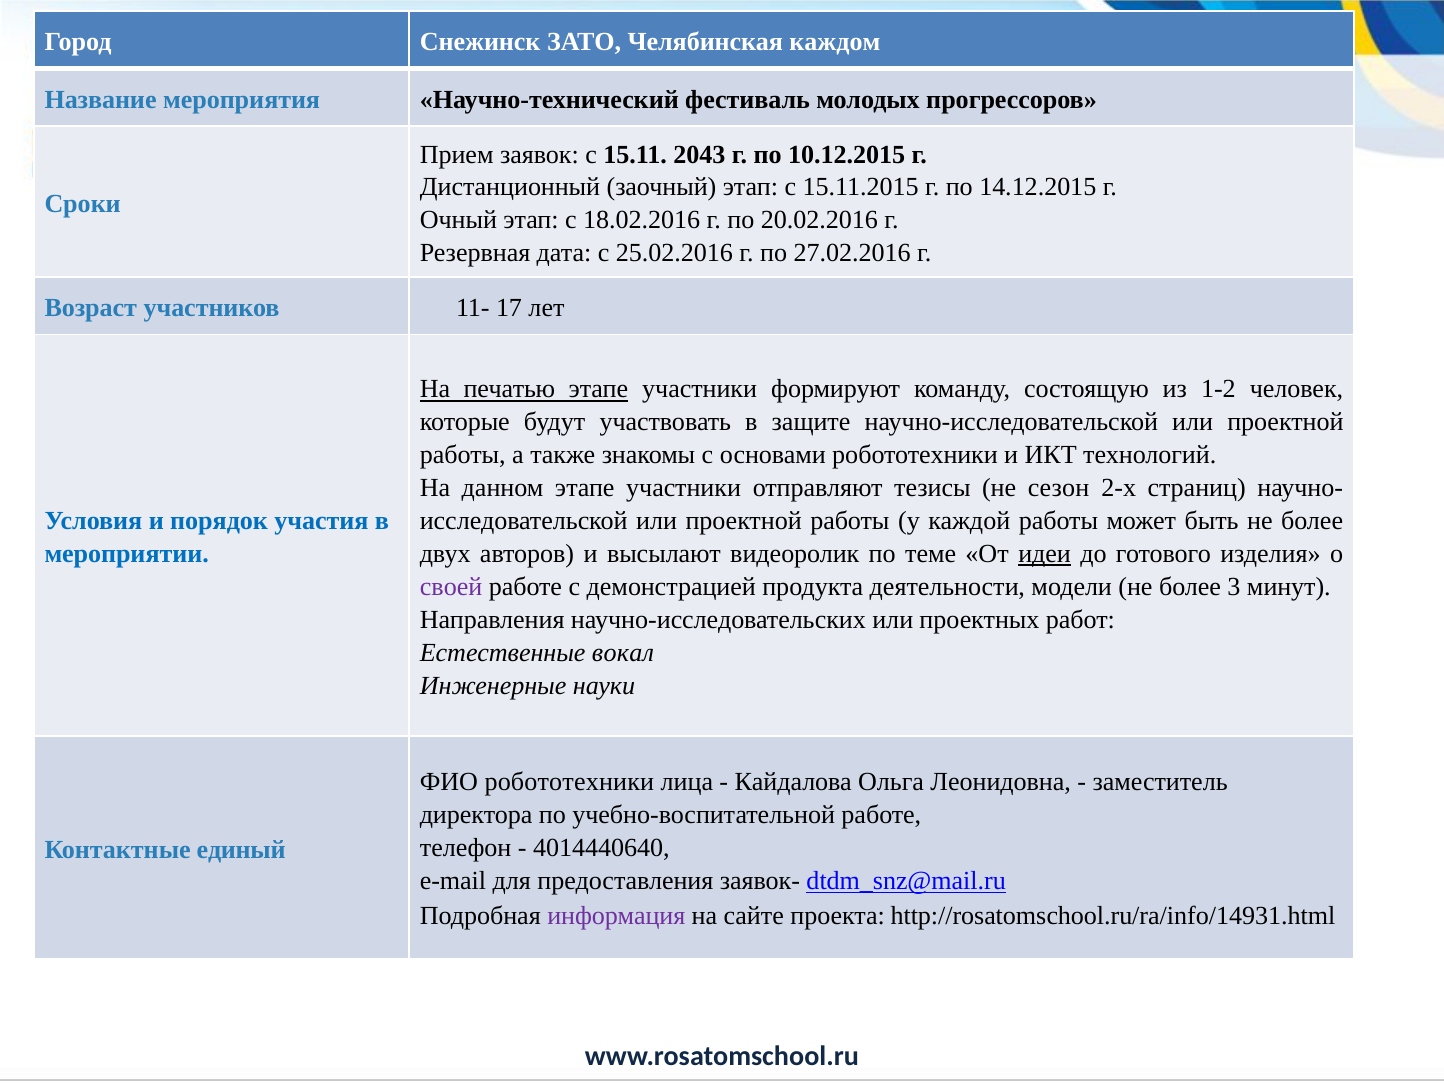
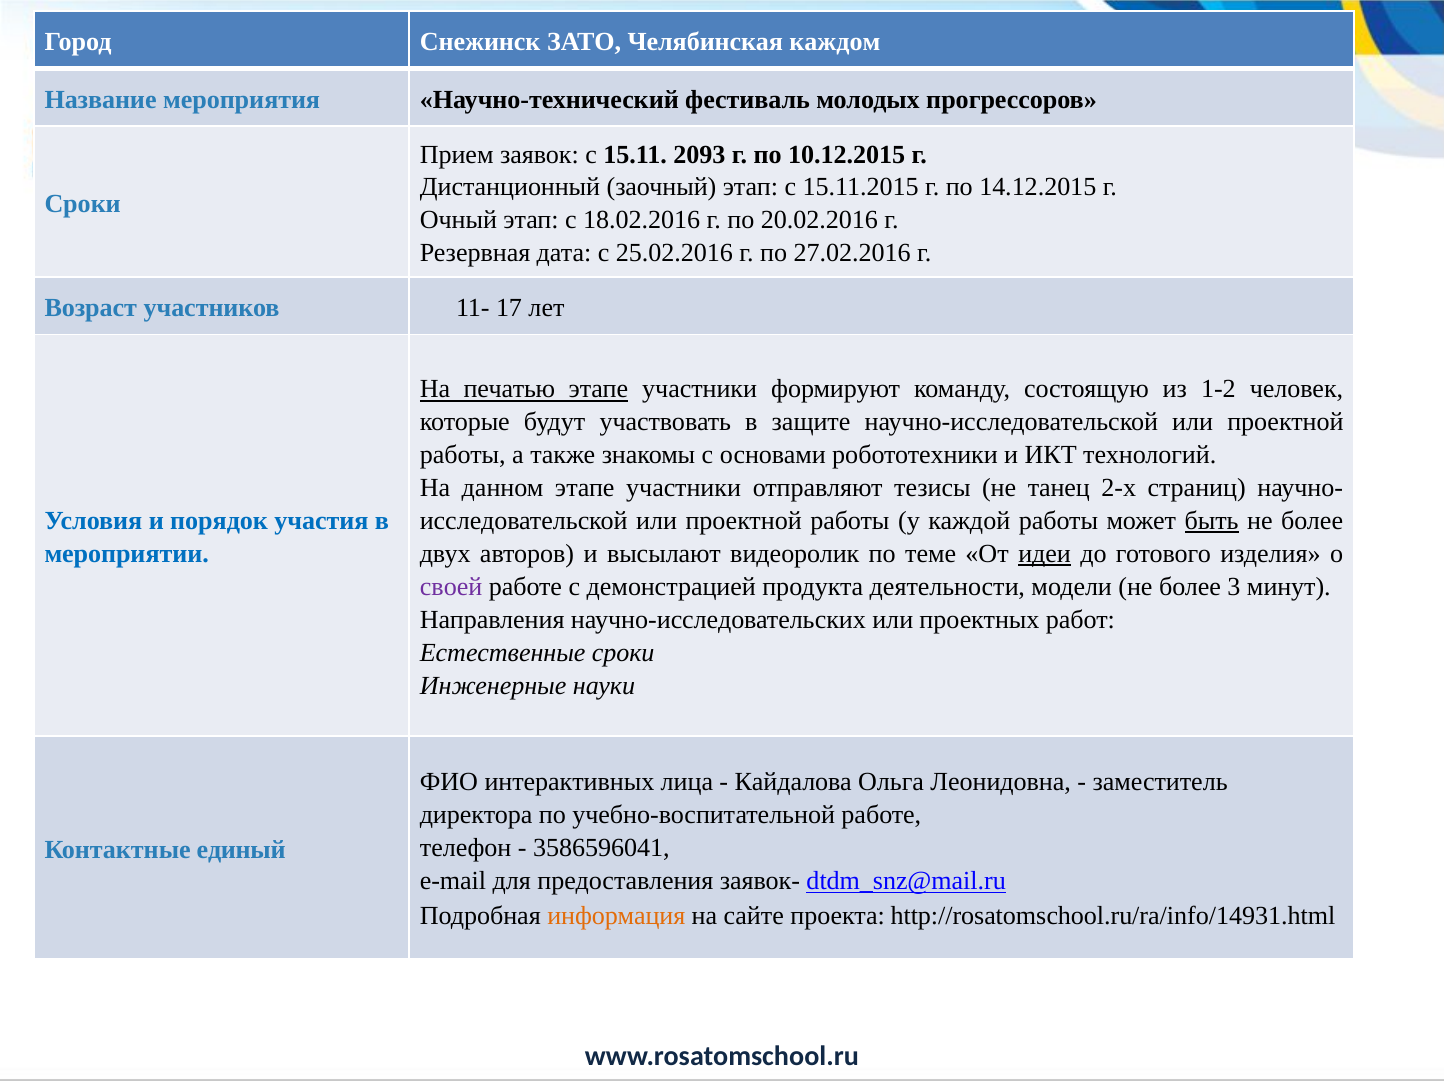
2043: 2043 -> 2093
сезон: сезон -> танец
быть underline: none -> present
Естественные вокал: вокал -> сроки
ФИО робототехники: робототехники -> интерактивных
4014440640: 4014440640 -> 3586596041
информация colour: purple -> orange
